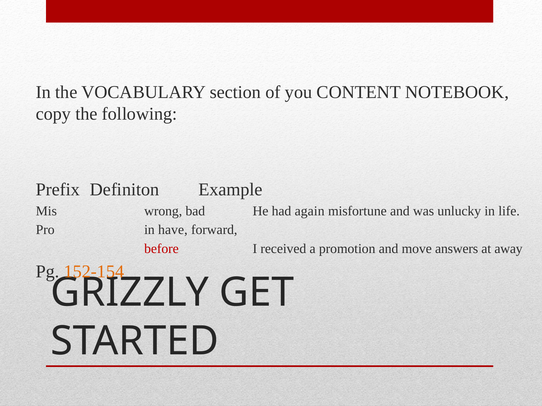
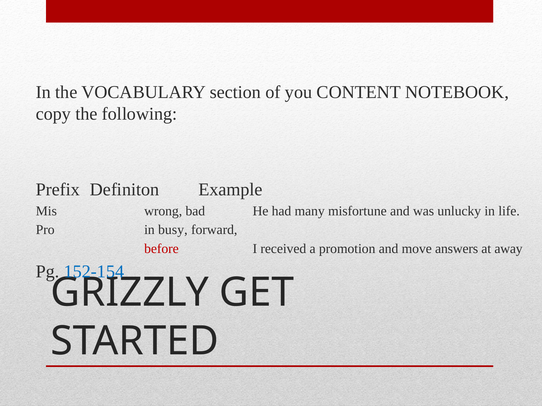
again: again -> many
have: have -> busy
152-154 colour: orange -> blue
